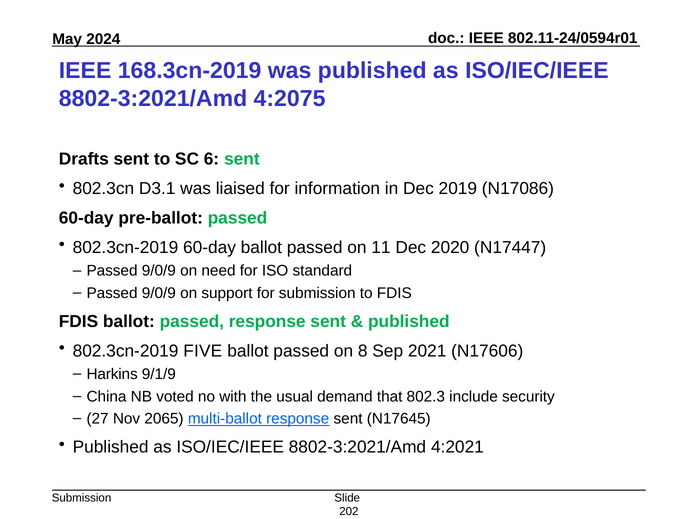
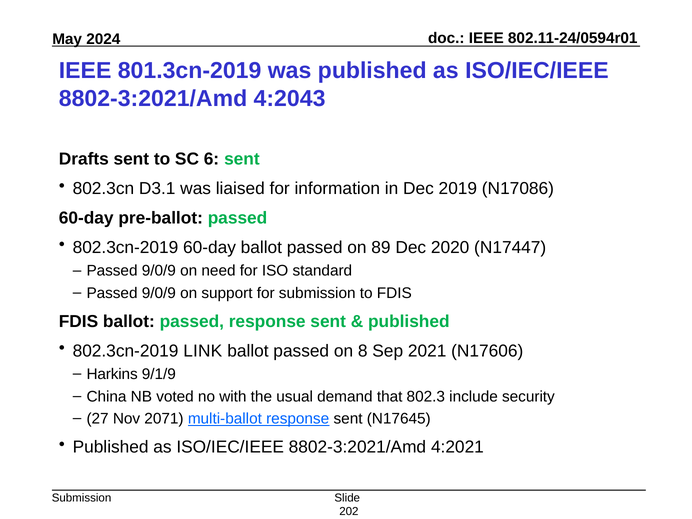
168.3cn-2019: 168.3cn-2019 -> 801.3cn-2019
4:2075: 4:2075 -> 4:2043
11: 11 -> 89
FIVE: FIVE -> LINK
2065: 2065 -> 2071
